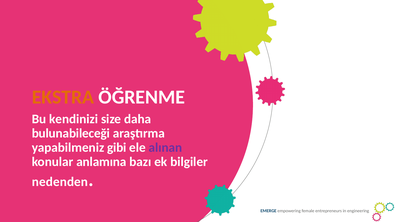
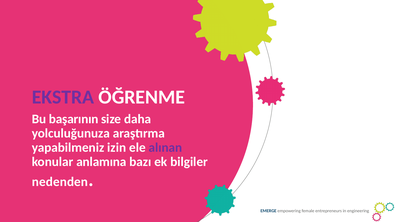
EKSTRA colour: orange -> purple
kendinizi: kendinizi -> başarının
bulunabileceği: bulunabileceği -> yolculuğunuza
gibi: gibi -> izin
